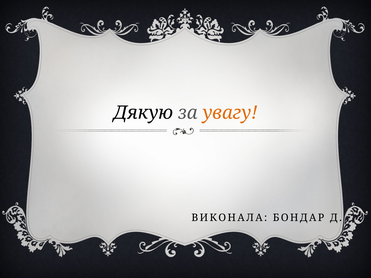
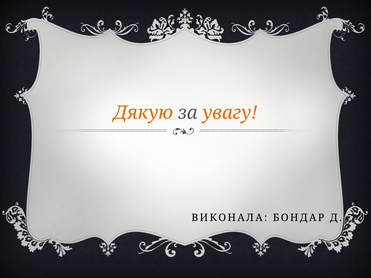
Дякую colour: black -> orange
